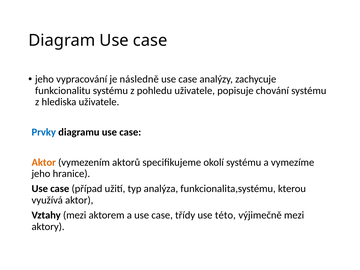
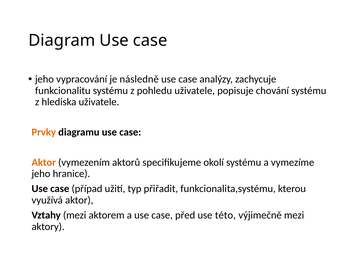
Prvky colour: blue -> orange
analýza: analýza -> přiřadit
třídy: třídy -> před
